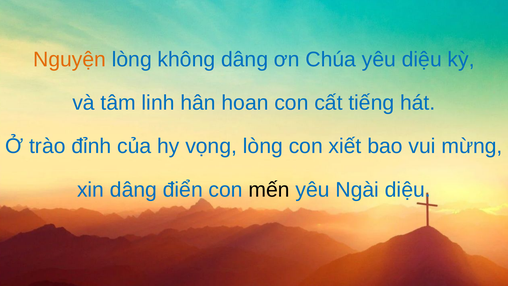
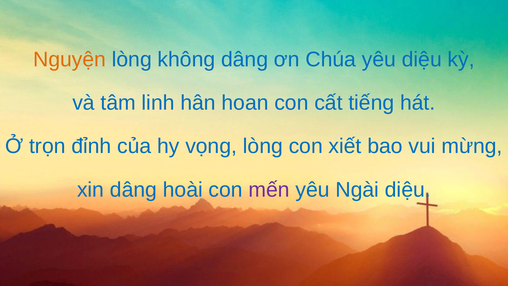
trào: trào -> trọn
điển: điển -> hoài
mến colour: black -> purple
